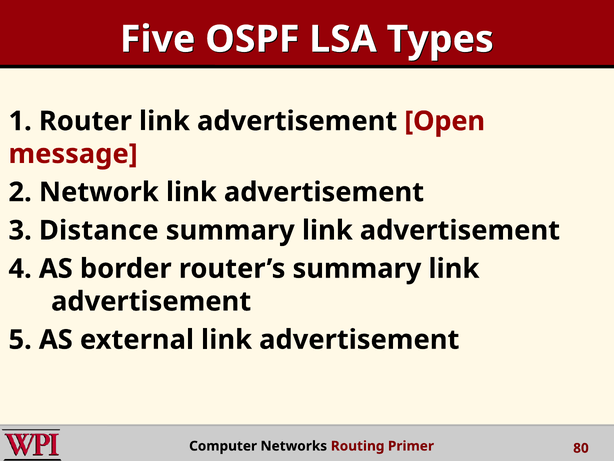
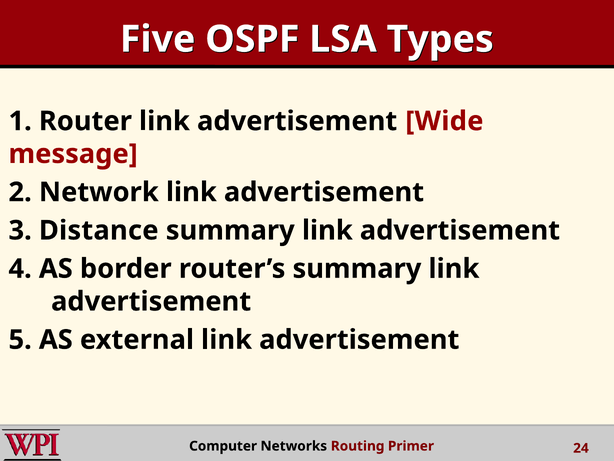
Open: Open -> Wide
80: 80 -> 24
